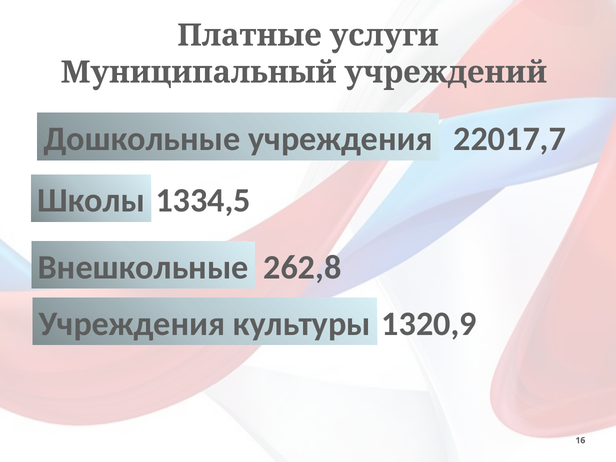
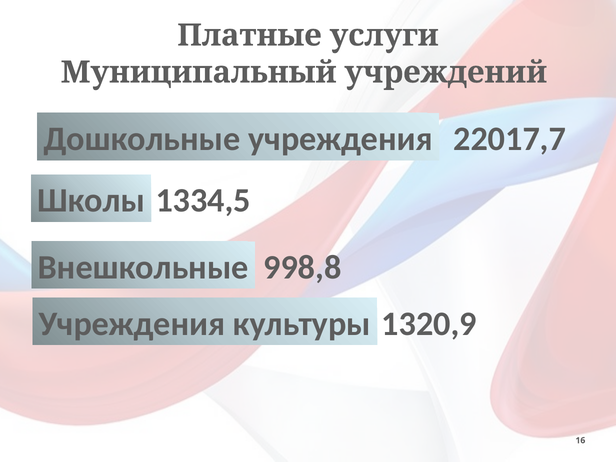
262,8: 262,8 -> 998,8
